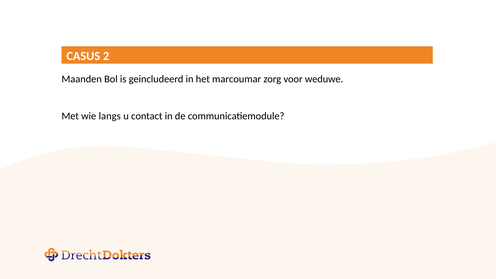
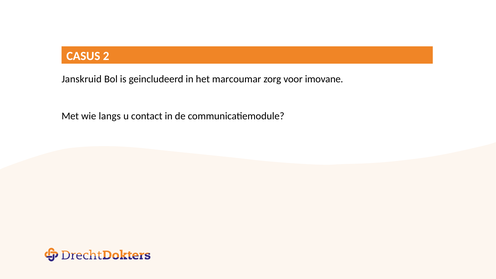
Maanden: Maanden -> Janskruid
weduwe: weduwe -> imovane
